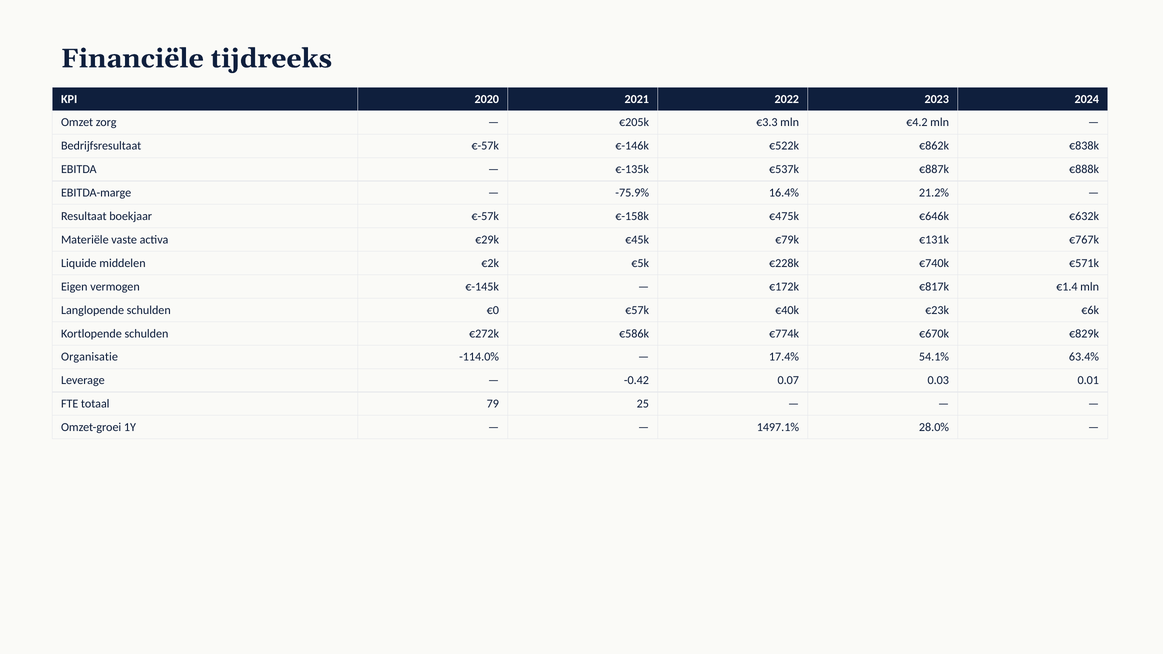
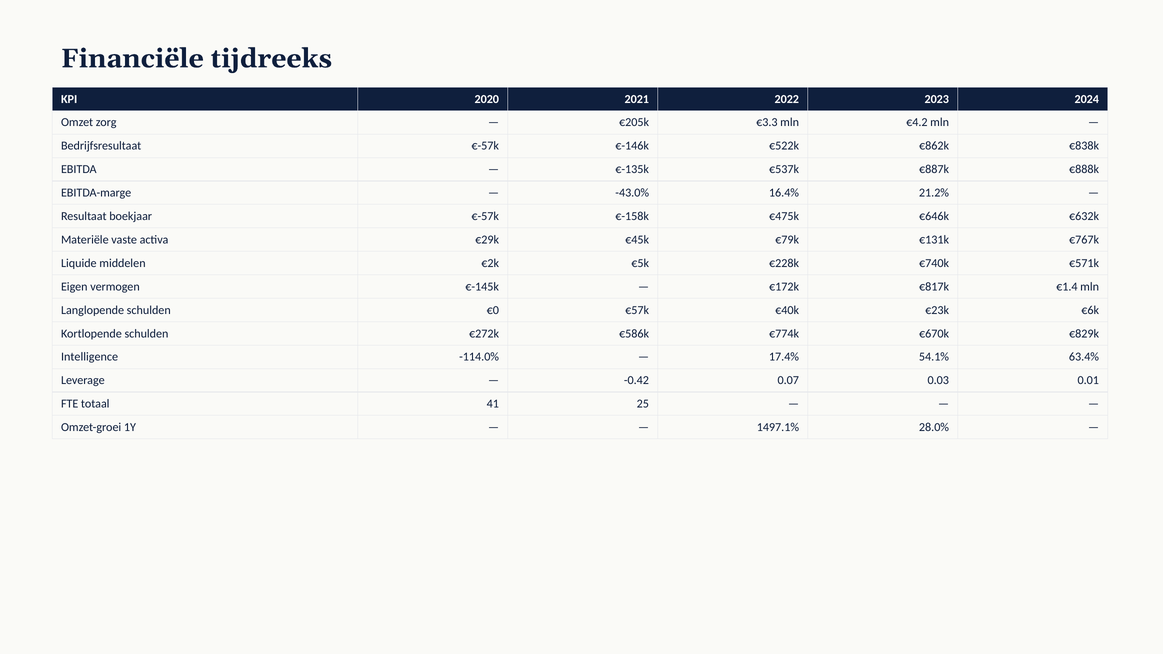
-75.9%: -75.9% -> -43.0%
Organisatie: Organisatie -> Intelligence
79: 79 -> 41
